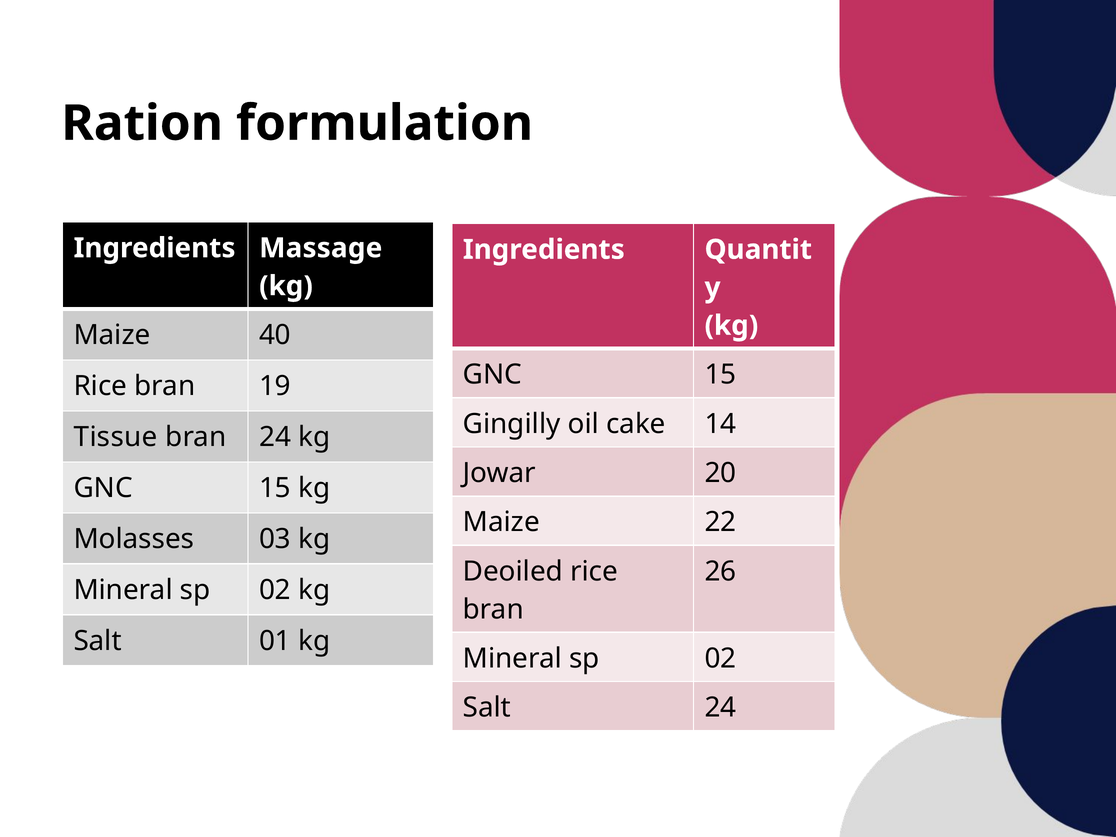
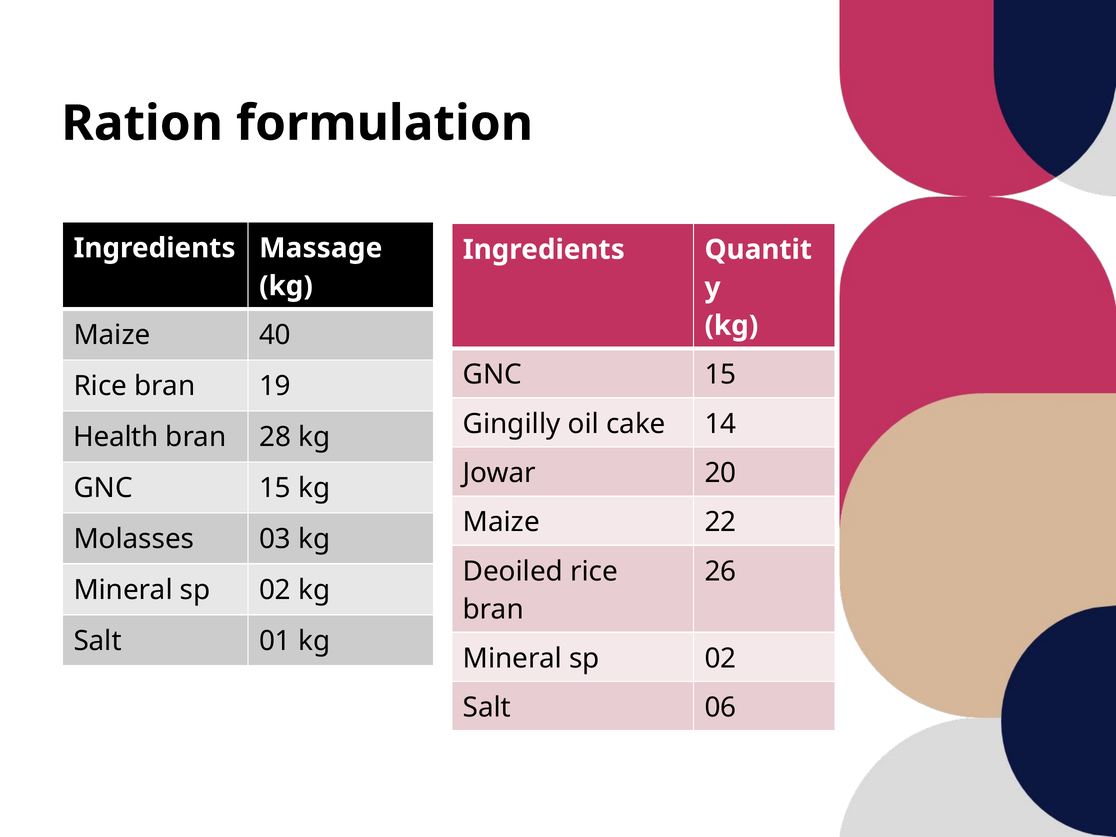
Tissue: Tissue -> Health
bran 24: 24 -> 28
Salt 24: 24 -> 06
